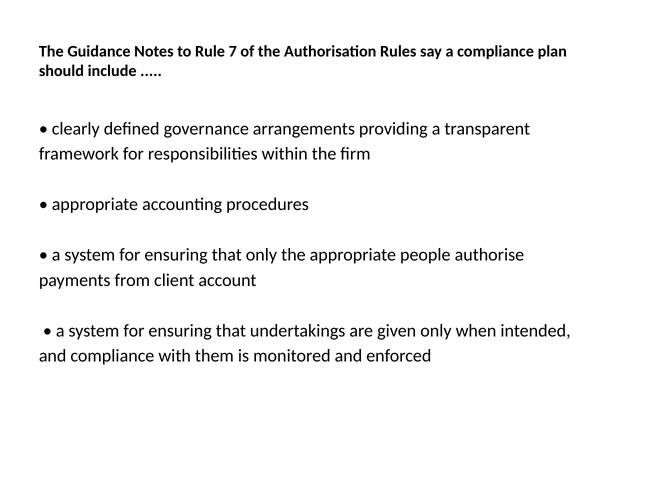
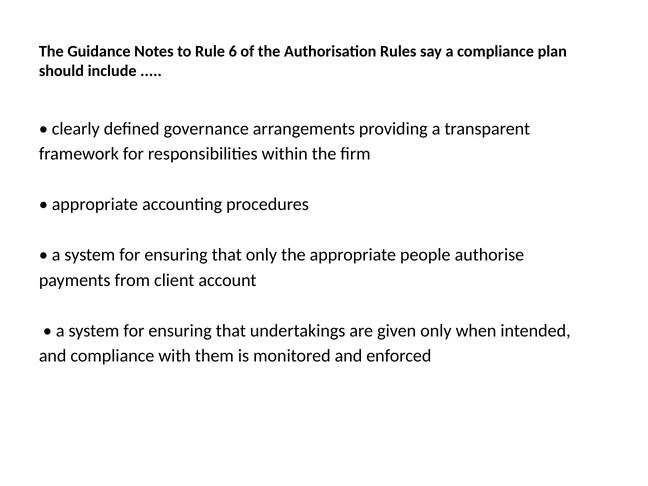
7: 7 -> 6
